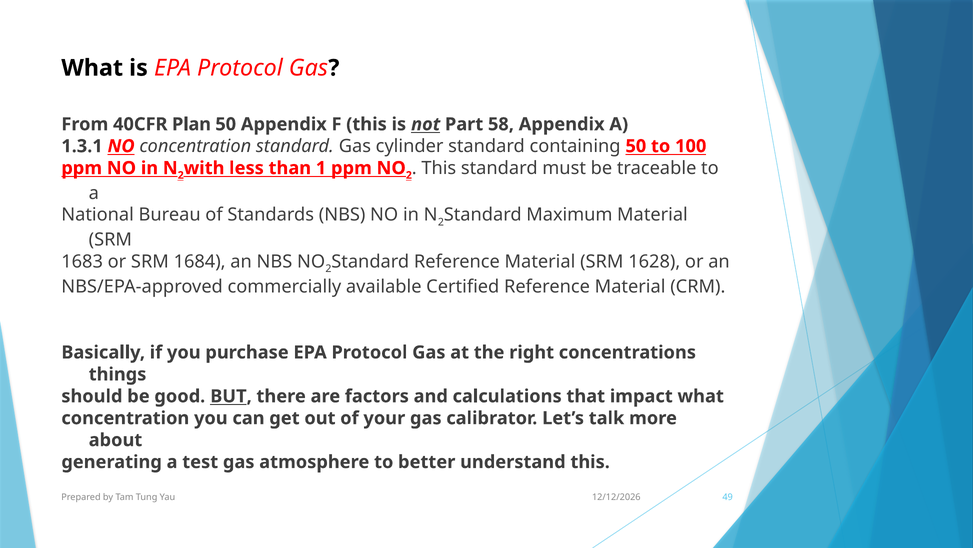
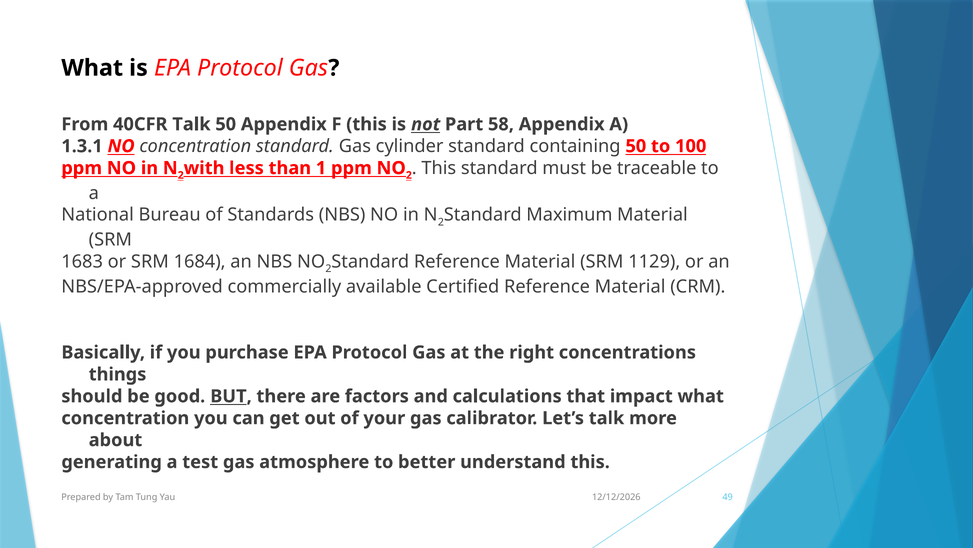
40CFR Plan: Plan -> Talk
1628: 1628 -> 1129
